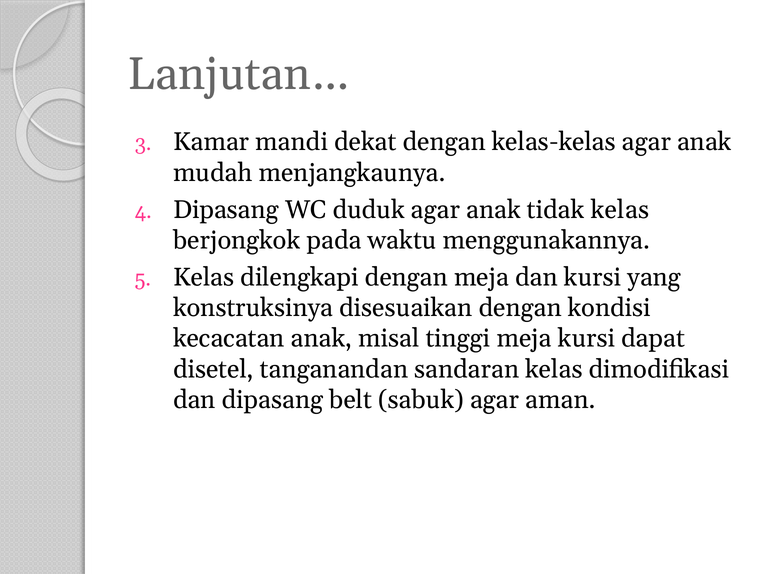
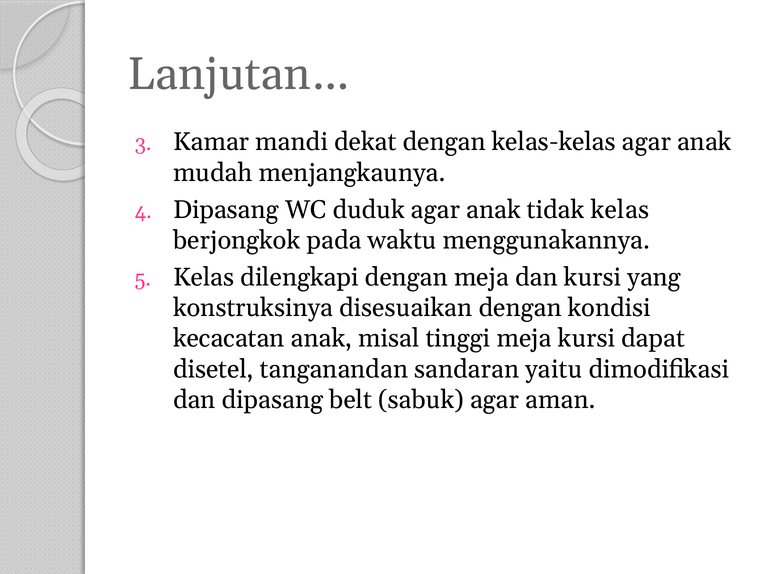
sandaran kelas: kelas -> yaitu
